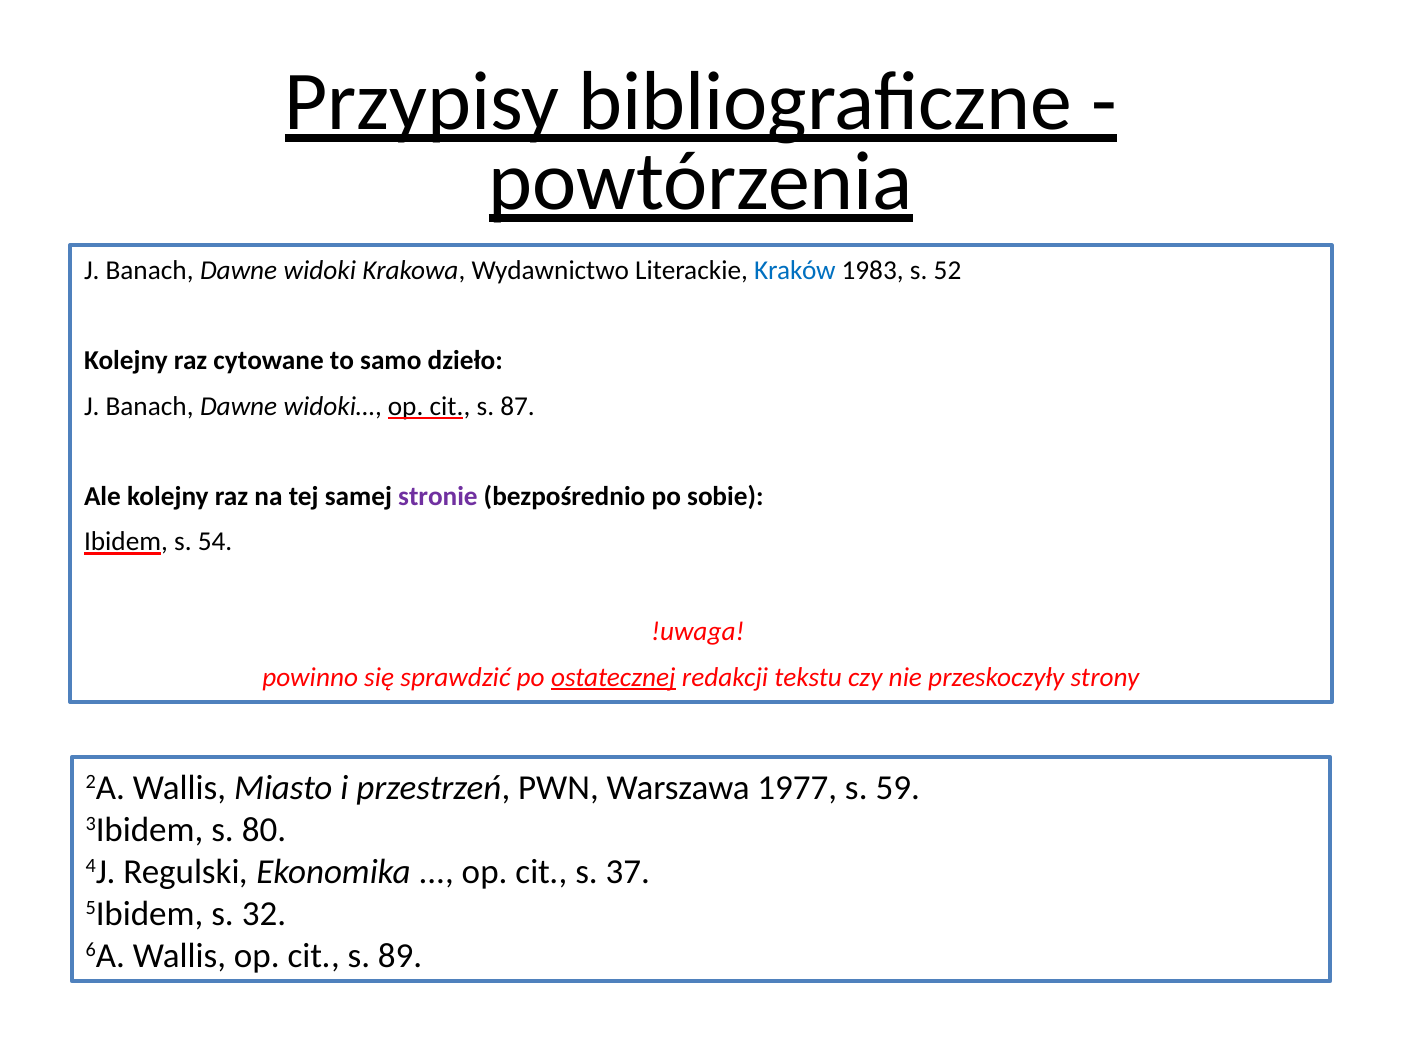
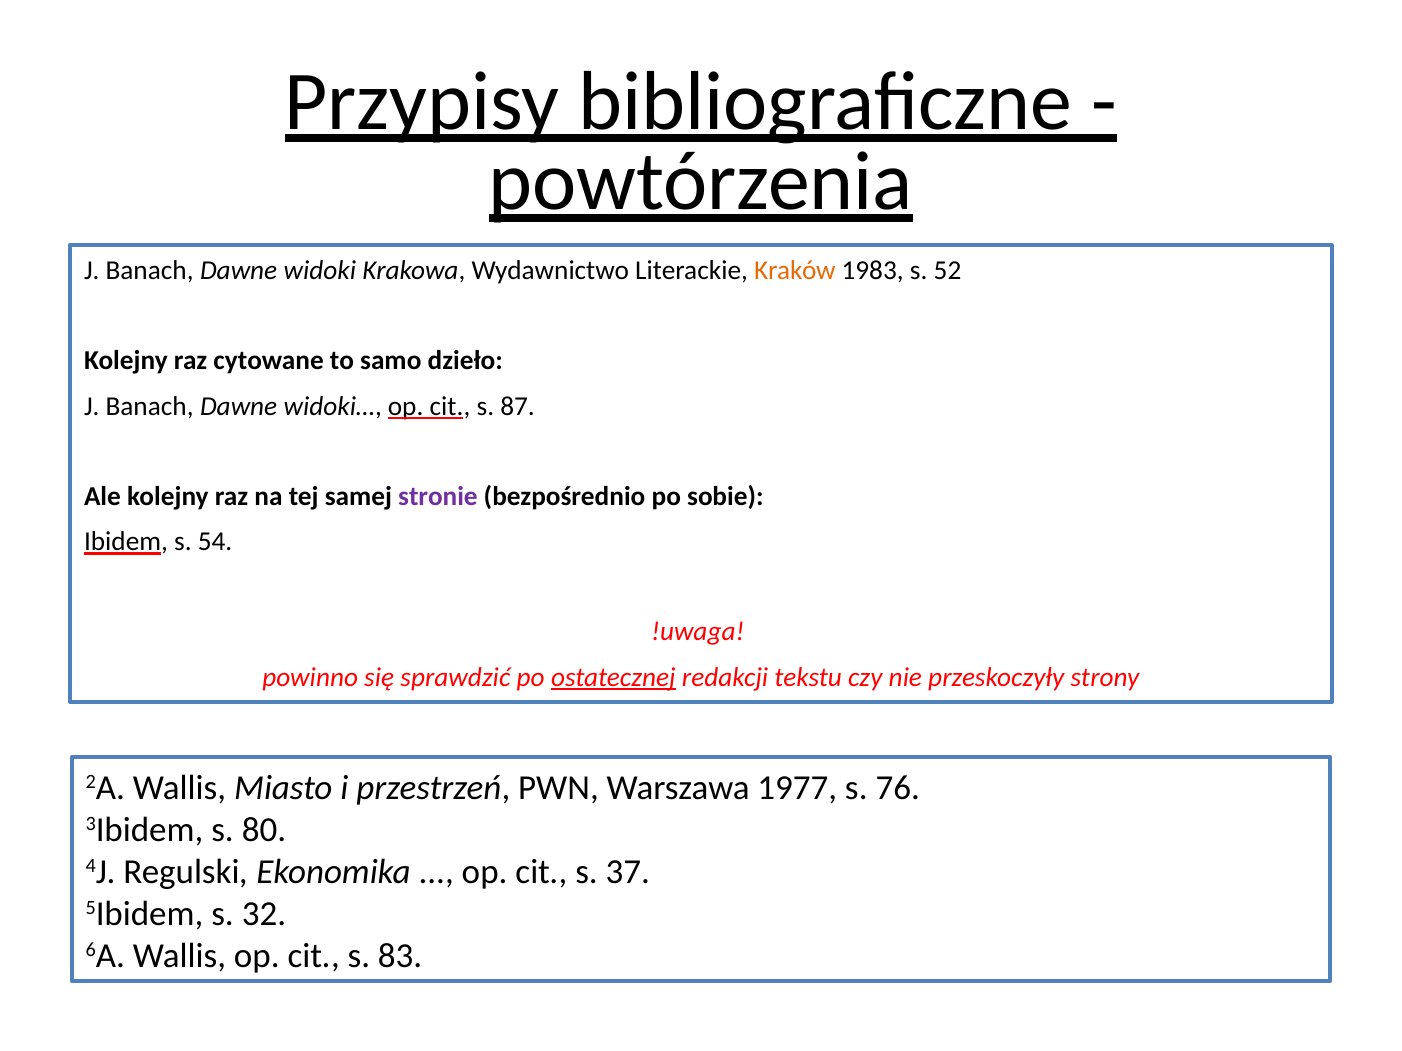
Kraków colour: blue -> orange
59: 59 -> 76
89: 89 -> 83
